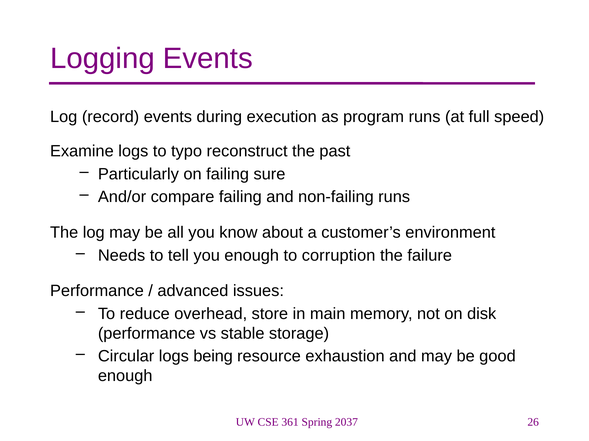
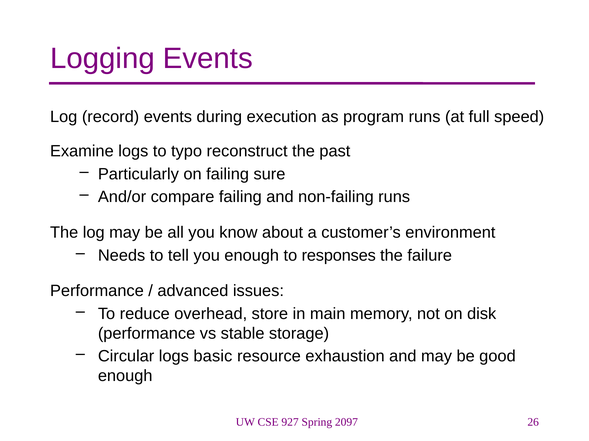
corruption: corruption -> responses
being: being -> basic
361: 361 -> 927
2037: 2037 -> 2097
